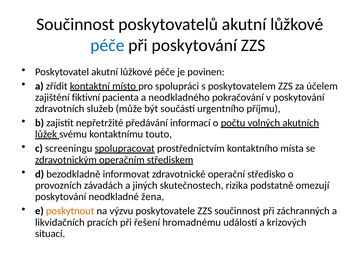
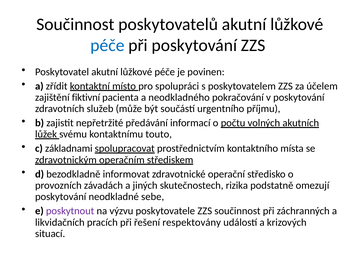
screeningu: screeningu -> základnami
žena: žena -> sebe
poskytnout colour: orange -> purple
hromadnému: hromadnému -> respektovány
